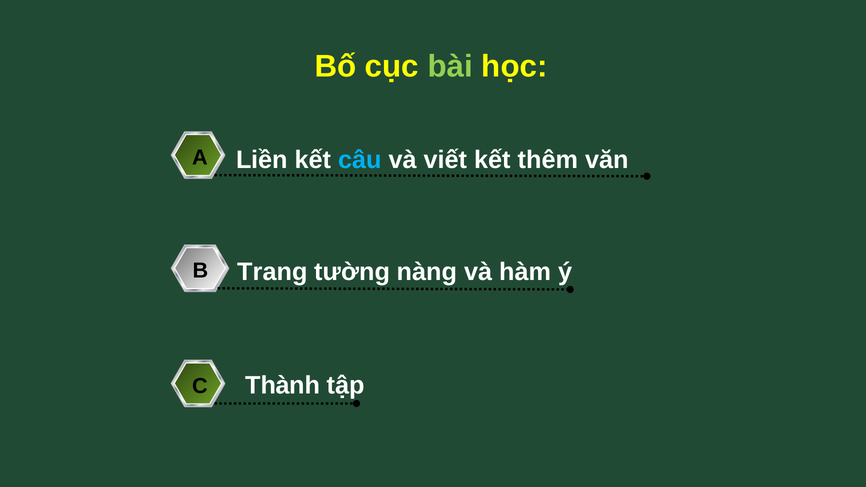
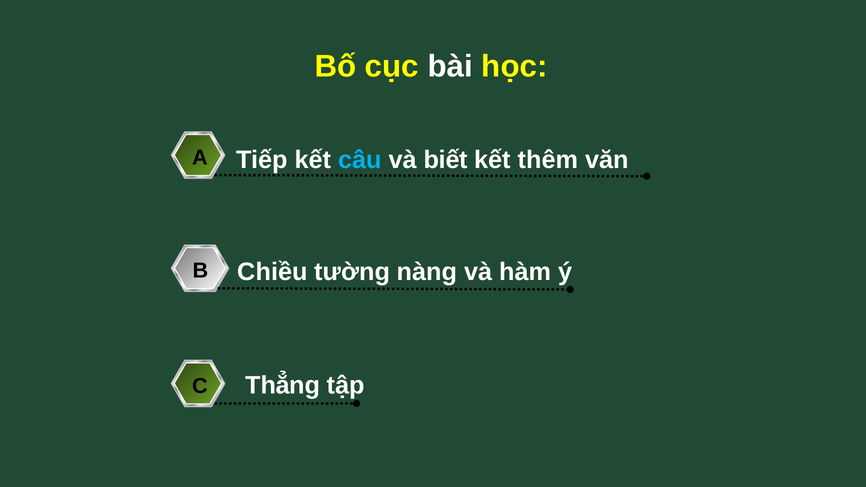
bài colour: light green -> white
Liền: Liền -> Tiếp
viết: viết -> biết
Trang: Trang -> Chiều
Thành: Thành -> Thẳng
